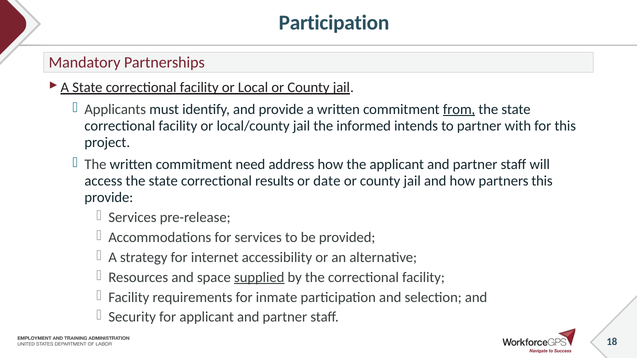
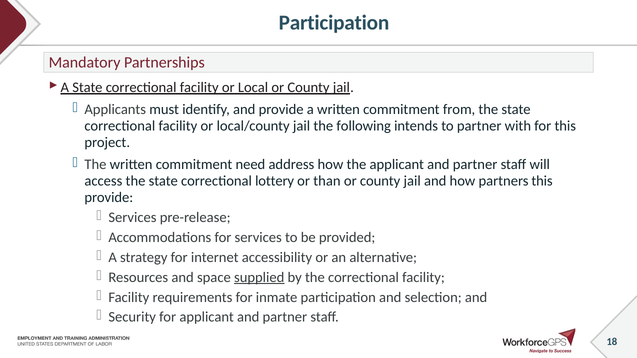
from underline: present -> none
informed: informed -> following
results: results -> lottery
date: date -> than
